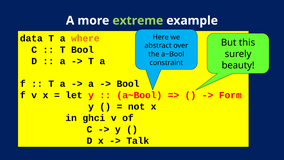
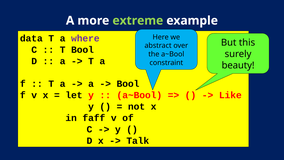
where colour: orange -> purple
Form: Form -> Like
ghci: ghci -> faff
